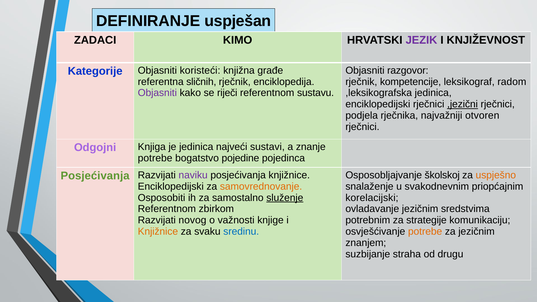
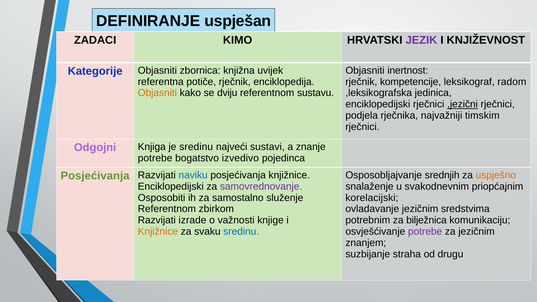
razgovor: razgovor -> inertnost
koristeći: koristeći -> zbornica
građe: građe -> uvijek
sličnih: sličnih -> potiče
Objasniti at (157, 93) colour: purple -> orange
riječi: riječi -> dviju
otvoren: otvoren -> timskim
je jedinica: jedinica -> sredinu
pojedine: pojedine -> izvedivo
školskoj: školskoj -> srednjih
naviku colour: purple -> blue
samovrednovanje colour: orange -> purple
služenje underline: present -> none
novog: novog -> izrade
strategije: strategije -> bilježnica
potrebe at (425, 232) colour: orange -> purple
